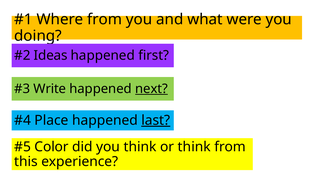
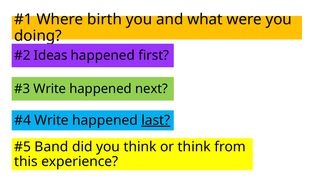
Where from: from -> birth
next underline: present -> none
Place at (51, 120): Place -> Write
Color: Color -> Band
